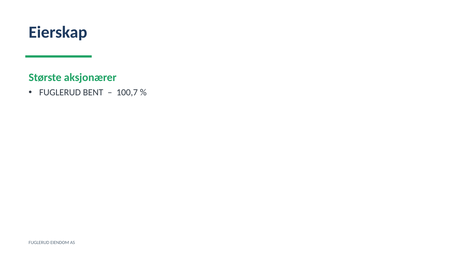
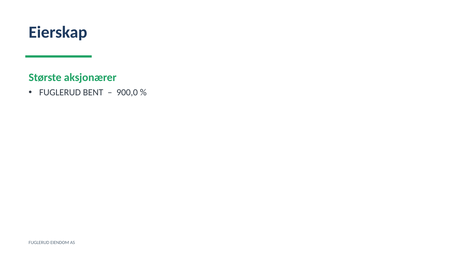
100,7: 100,7 -> 900,0
